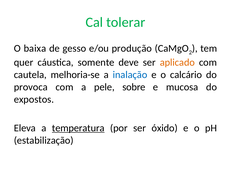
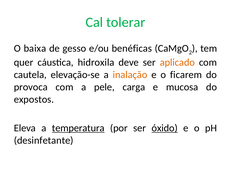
produção: produção -> benéficas
somente: somente -> hidroxila
melhoria-se: melhoria-se -> elevação-se
inalação colour: blue -> orange
calcário: calcário -> ficarem
sobre: sobre -> carga
óxido underline: none -> present
estabilização: estabilização -> desinfetante
